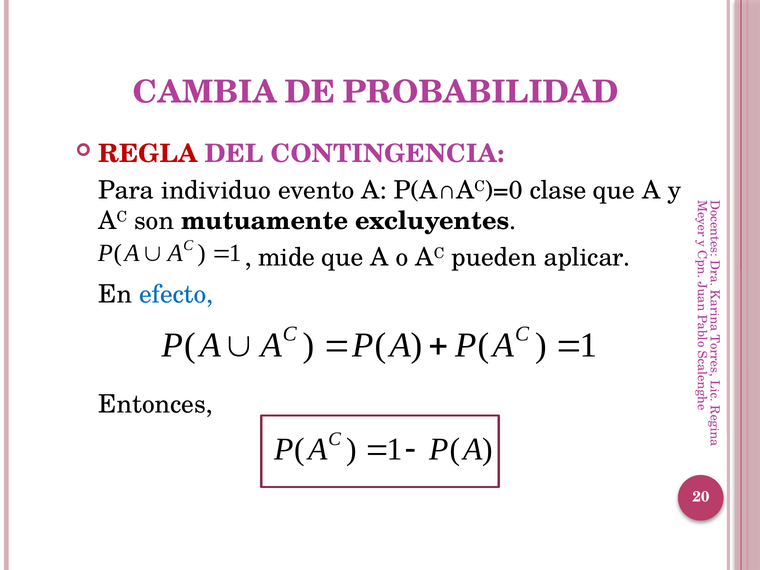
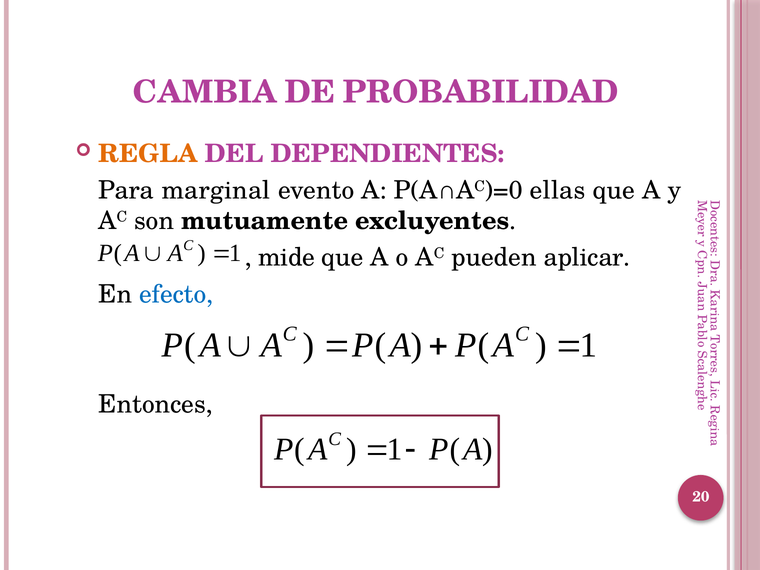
REGLA colour: red -> orange
CONTINGENCIA: CONTINGENCIA -> DEPENDIENTES
individuo: individuo -> marginal
clase: clase -> ellas
